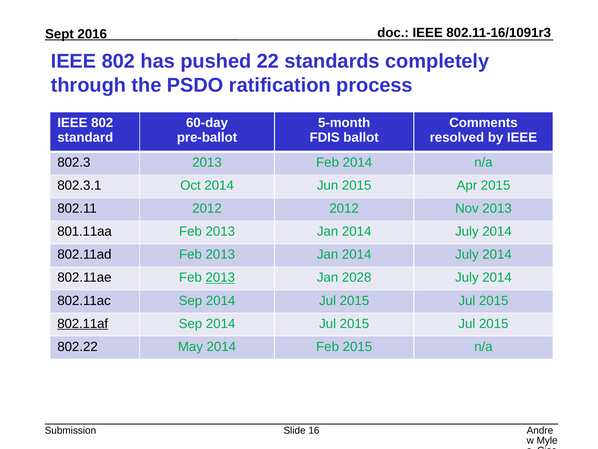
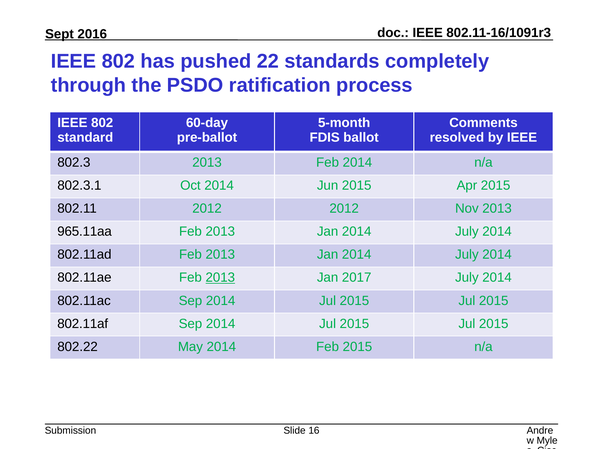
801.11aa: 801.11aa -> 965.11aa
2028: 2028 -> 2017
802.11af underline: present -> none
